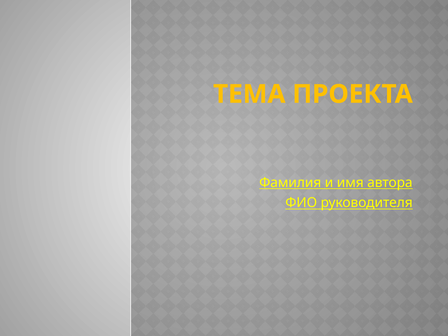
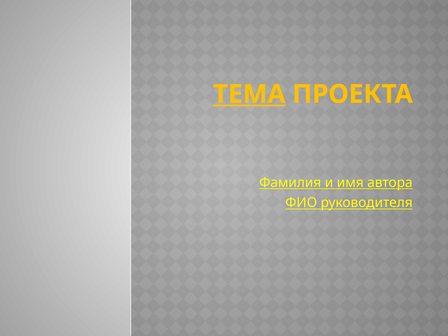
ТЕМА underline: none -> present
